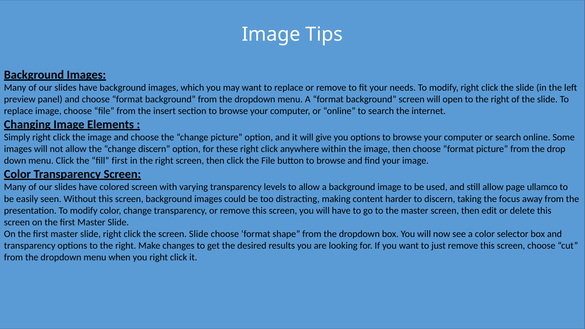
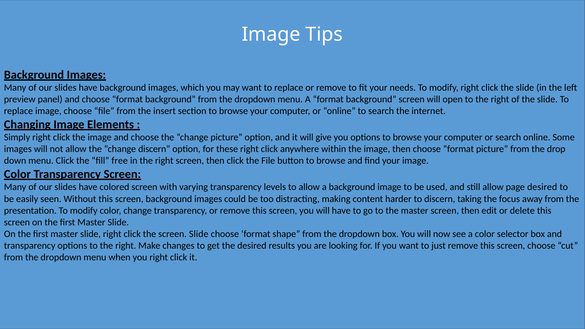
fill first: first -> free
page ullamco: ullamco -> desired
